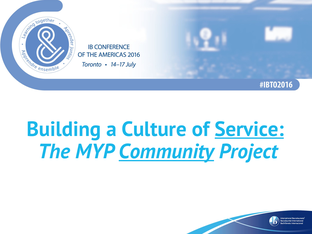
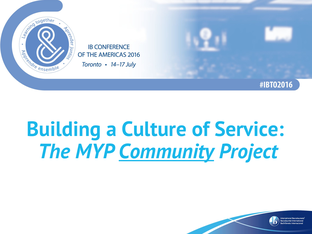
Service underline: present -> none
